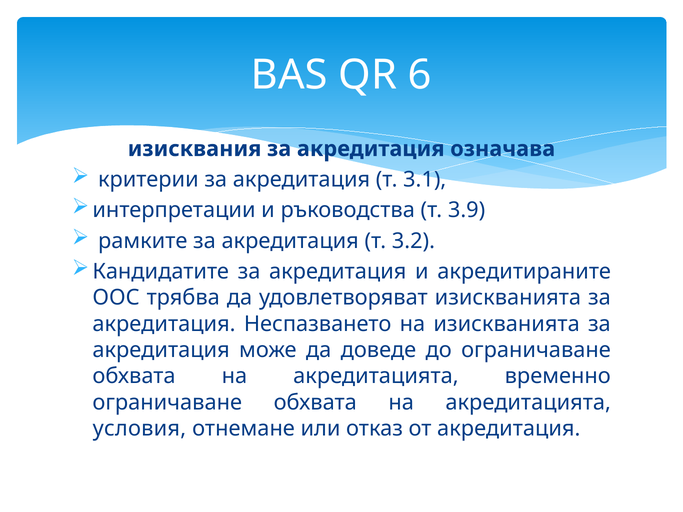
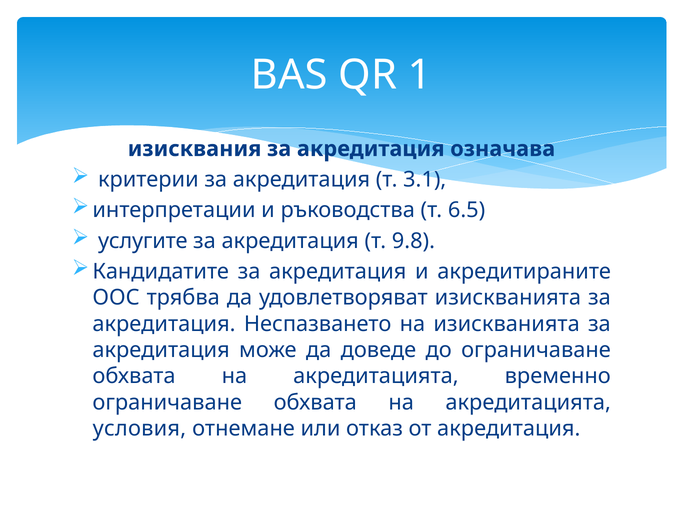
6: 6 -> 1
3.9: 3.9 -> 6.5
рамките: рамките -> услугите
3.2: 3.2 -> 9.8
